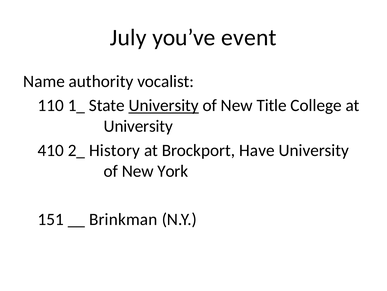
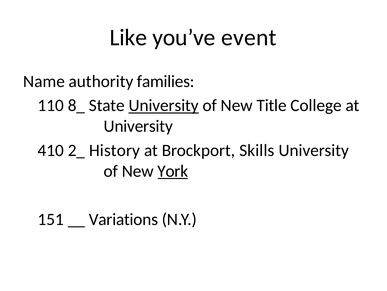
July: July -> Like
vocalist: vocalist -> families
1_: 1_ -> 8_
Have: Have -> Skills
York underline: none -> present
Brinkman: Brinkman -> Variations
